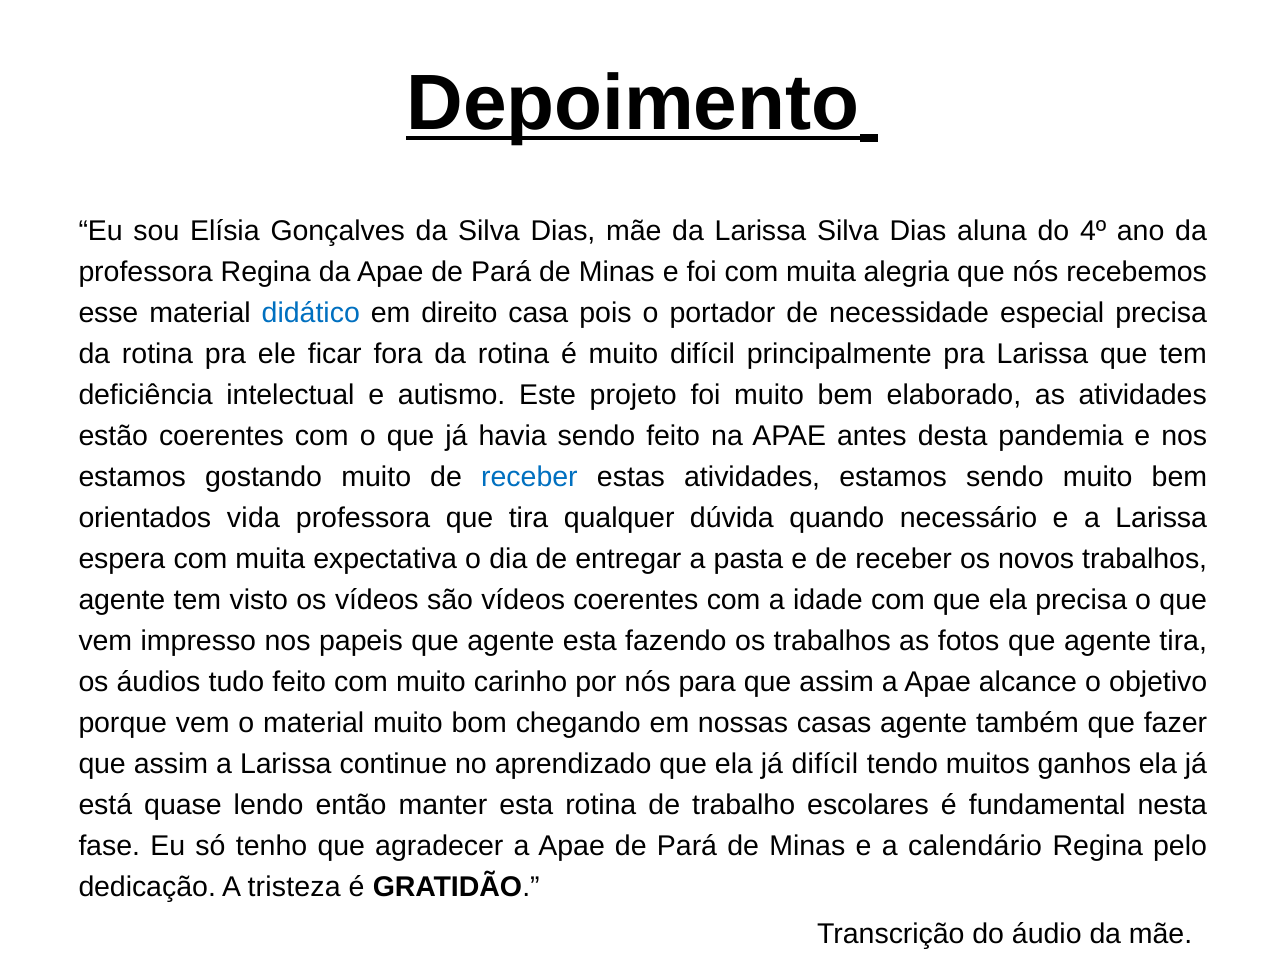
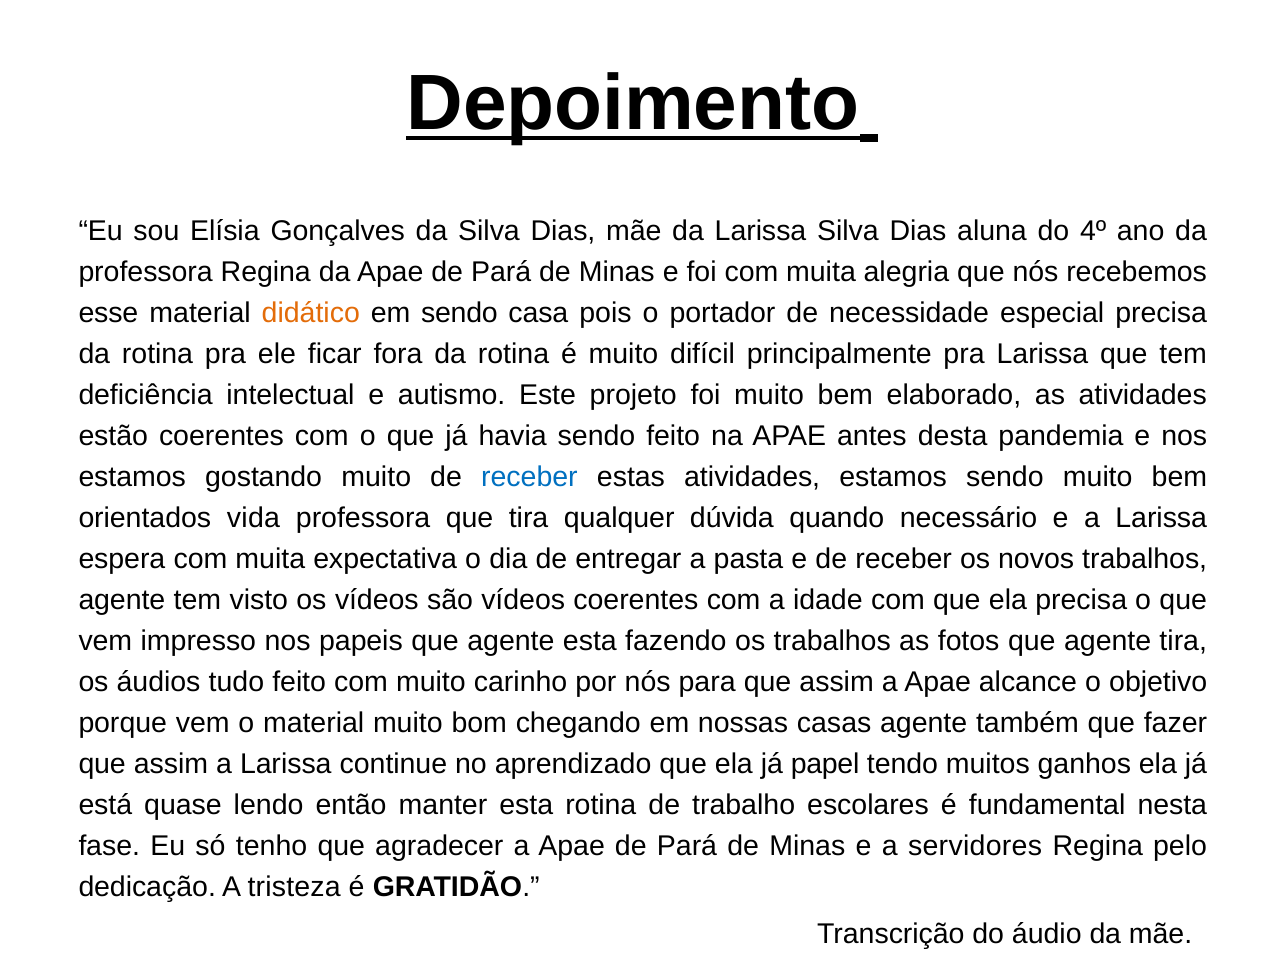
didático colour: blue -> orange
em direito: direito -> sendo
já difícil: difícil -> papel
calendário: calendário -> servidores
